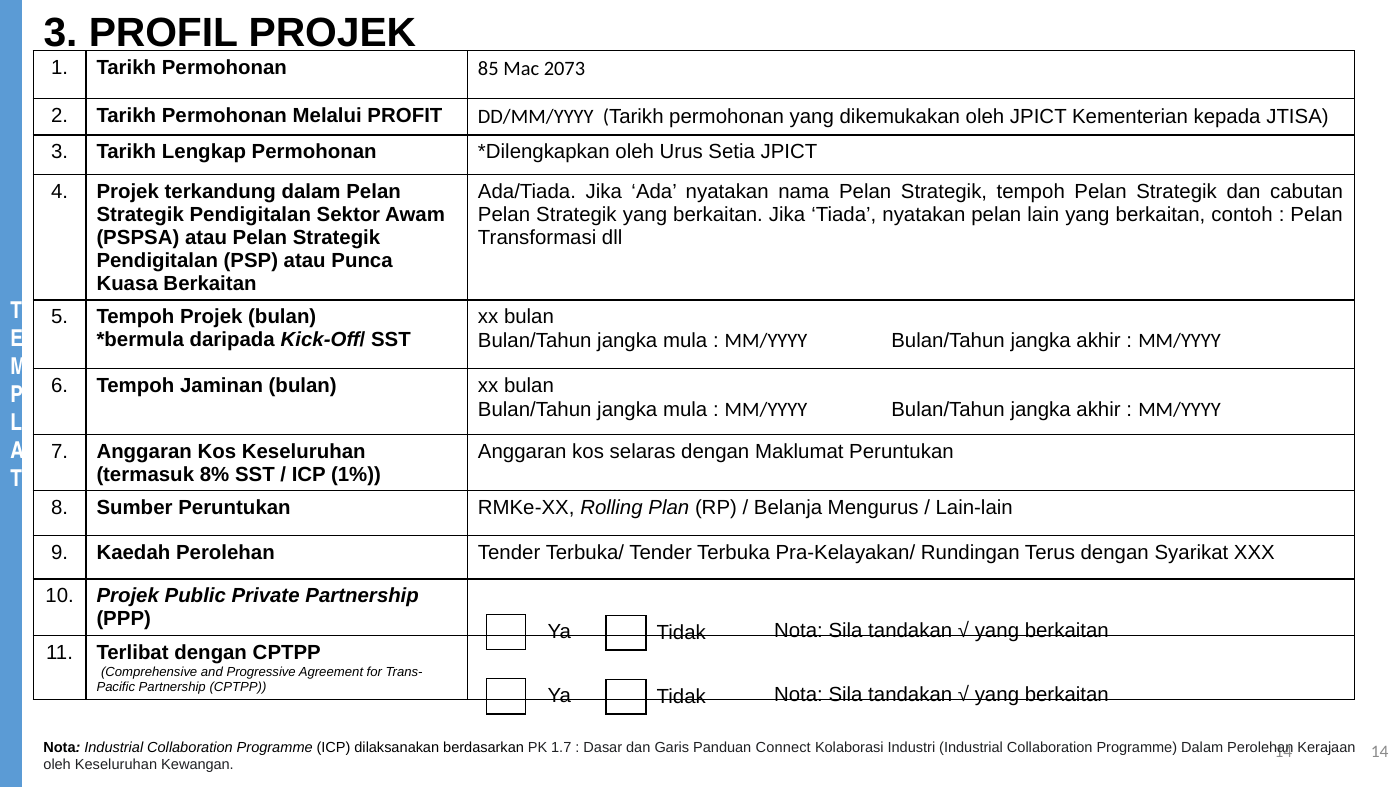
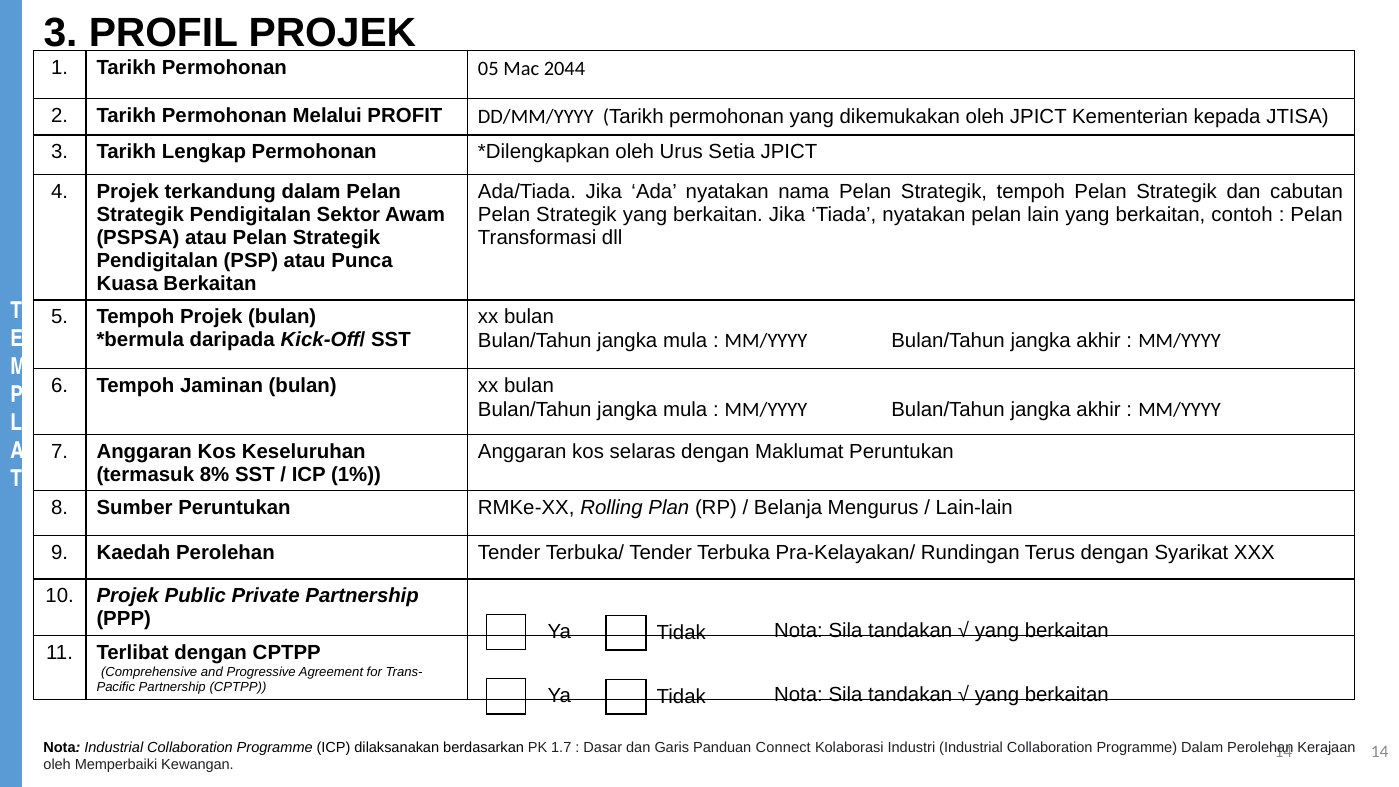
85: 85 -> 05
2073: 2073 -> 2044
oleh Keseluruhan: Keseluruhan -> Memperbaiki
